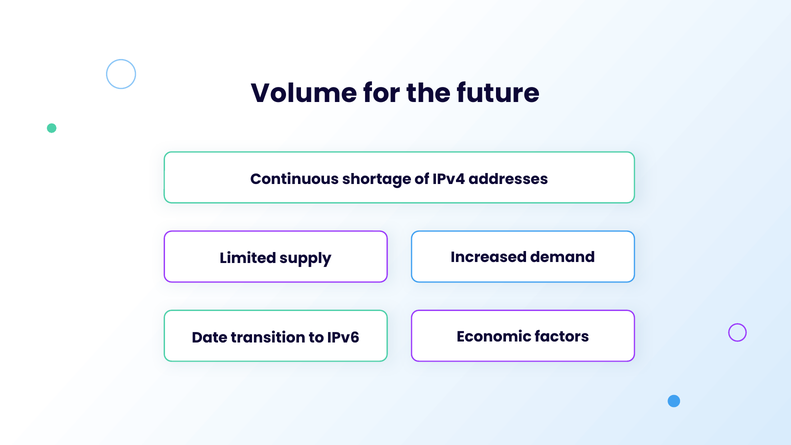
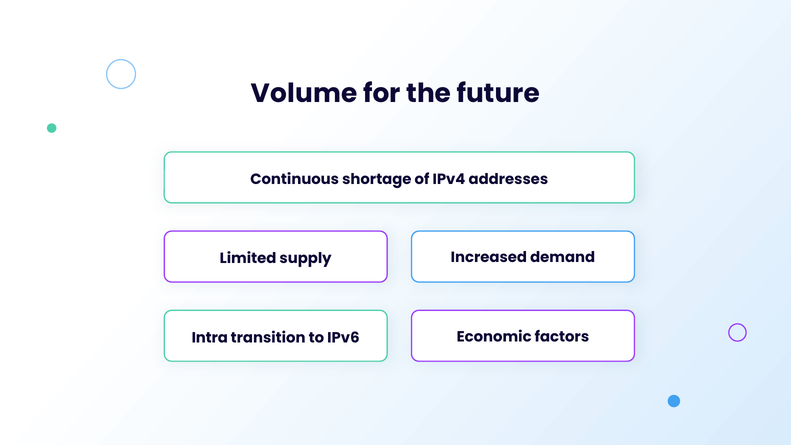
Date: Date -> Intra
